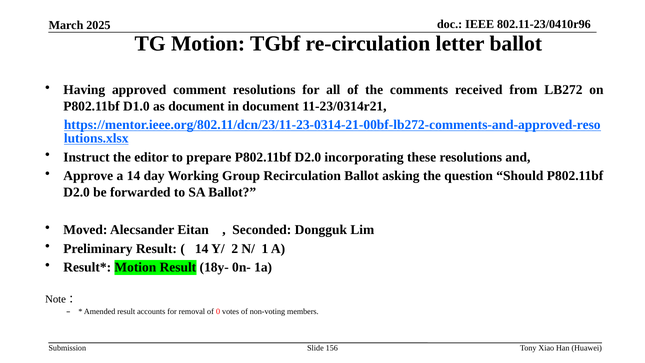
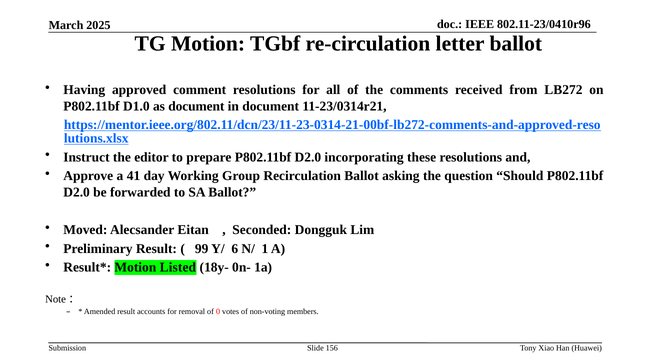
a 14: 14 -> 41
14 at (202, 249): 14 -> 99
2: 2 -> 6
Motion Result: Result -> Listed
